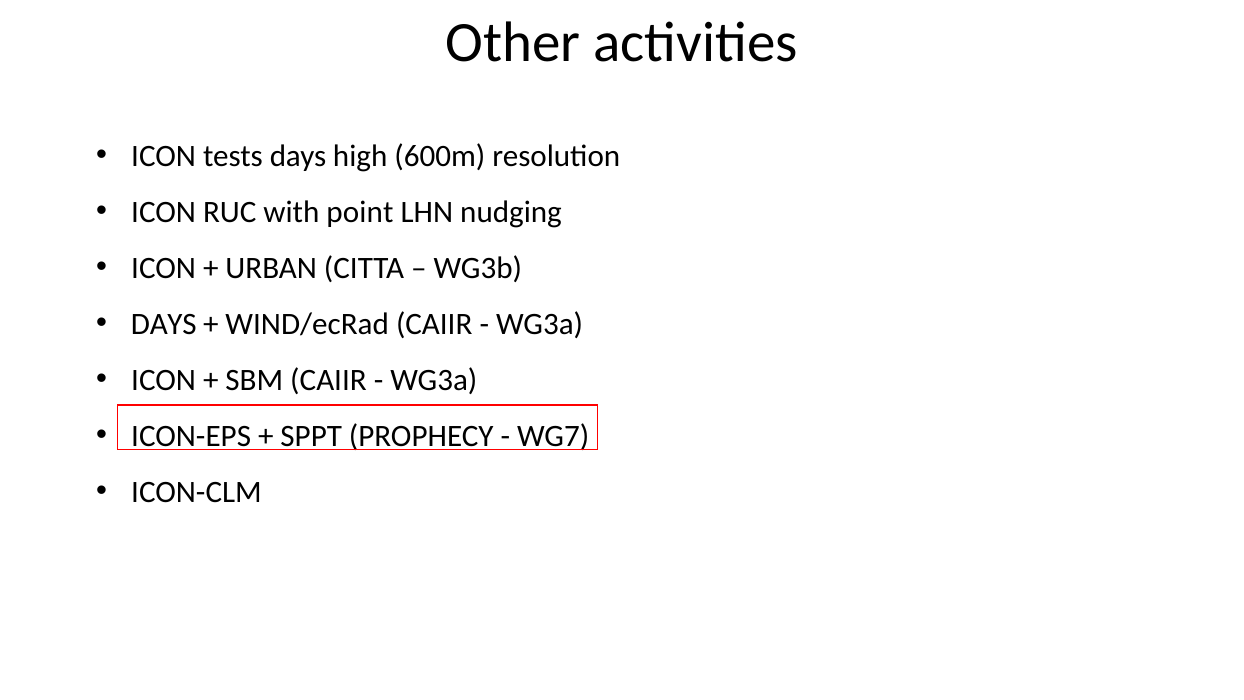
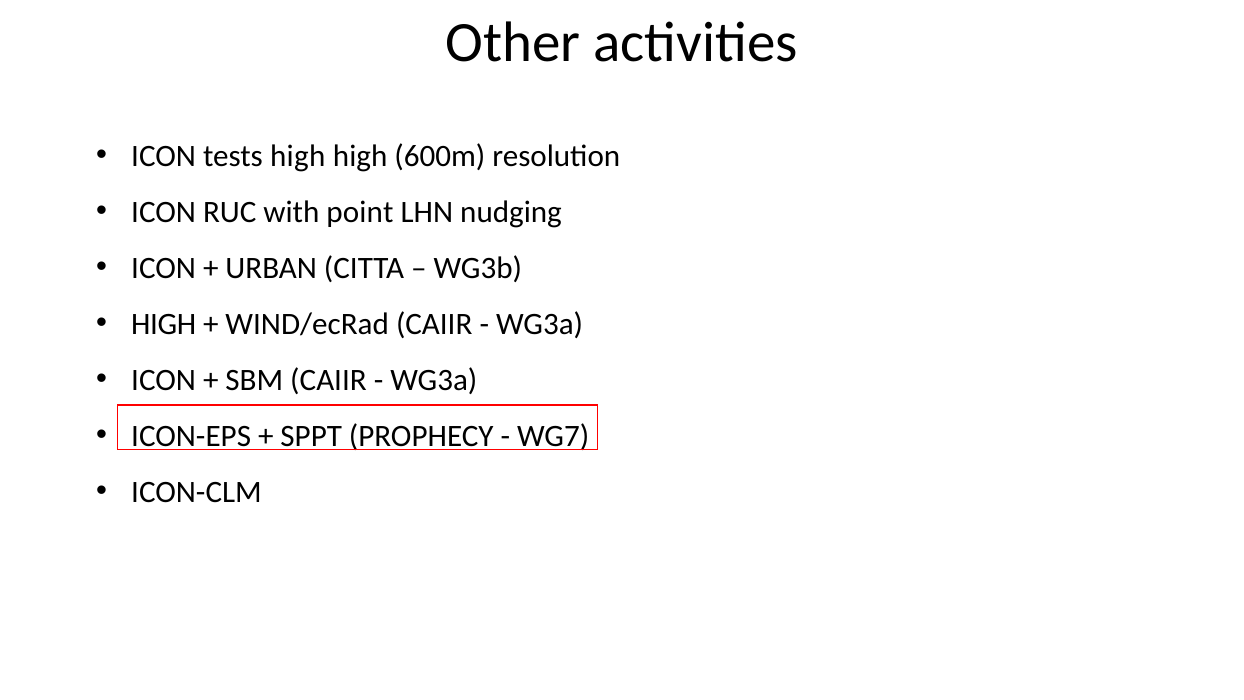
tests days: days -> high
DAYS at (164, 324): DAYS -> HIGH
